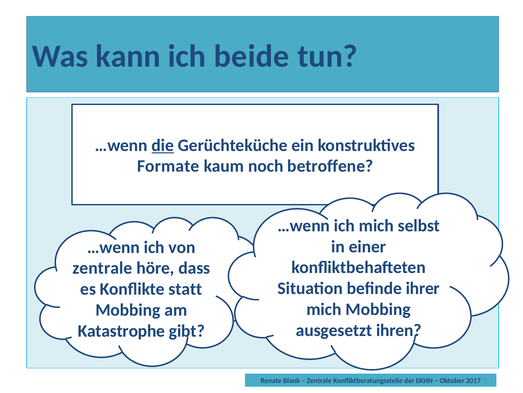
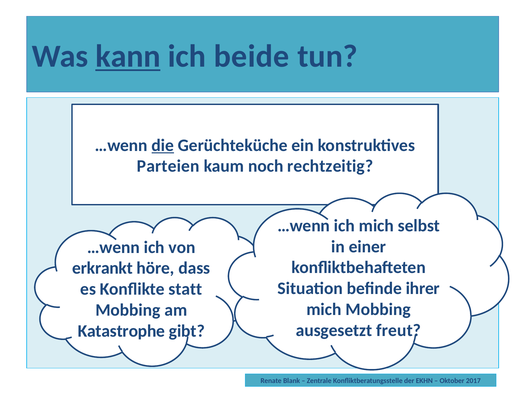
kann underline: none -> present
Formate: Formate -> Parteien
betroffene: betroffene -> rechtzeitig
zentrale at (102, 268): zentrale -> erkrankt
ihren: ihren -> freut
